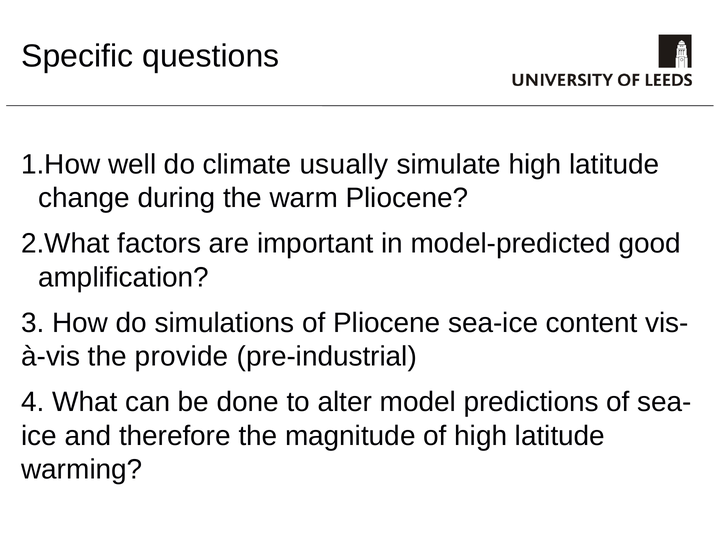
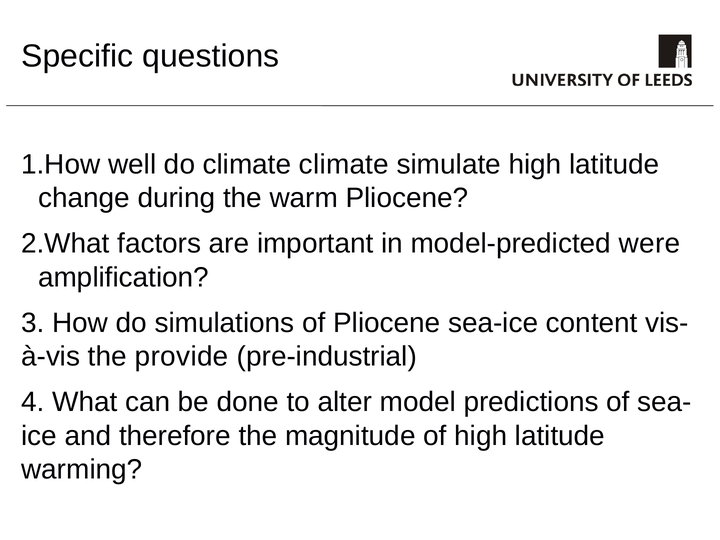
climate usually: usually -> climate
good: good -> were
